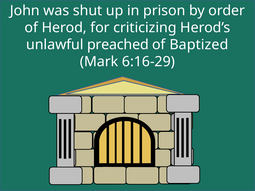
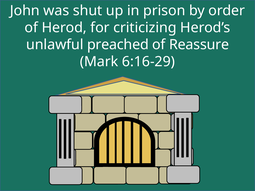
Baptized: Baptized -> Reassure
